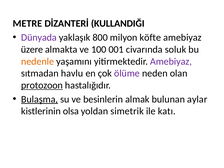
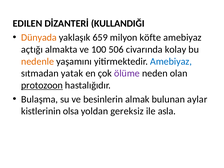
METRE: METRE -> EDILEN
Dünyada colour: purple -> orange
800: 800 -> 659
üzere: üzere -> açtığı
001: 001 -> 506
soluk: soluk -> kolay
Amebiyaz at (171, 61) colour: purple -> blue
havlu: havlu -> yatak
Bulaşma underline: present -> none
simetrik: simetrik -> gereksiz
katı: katı -> asla
